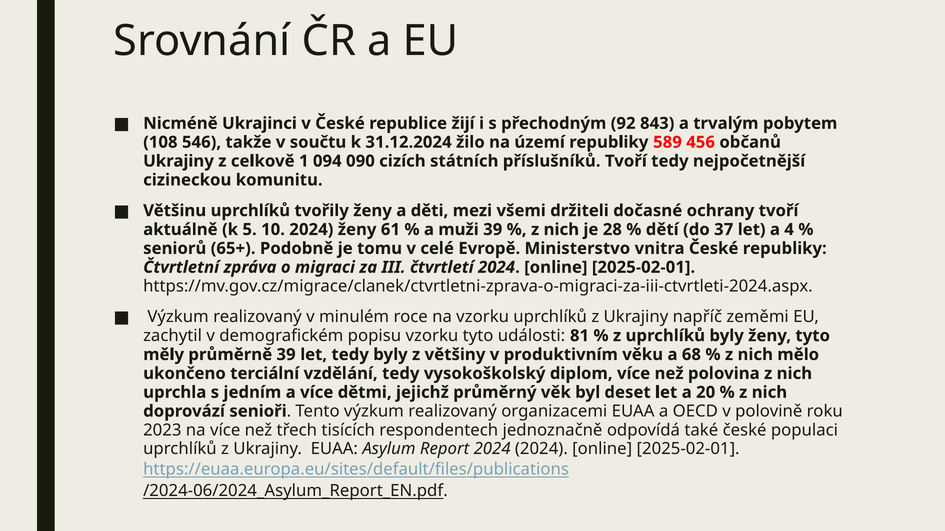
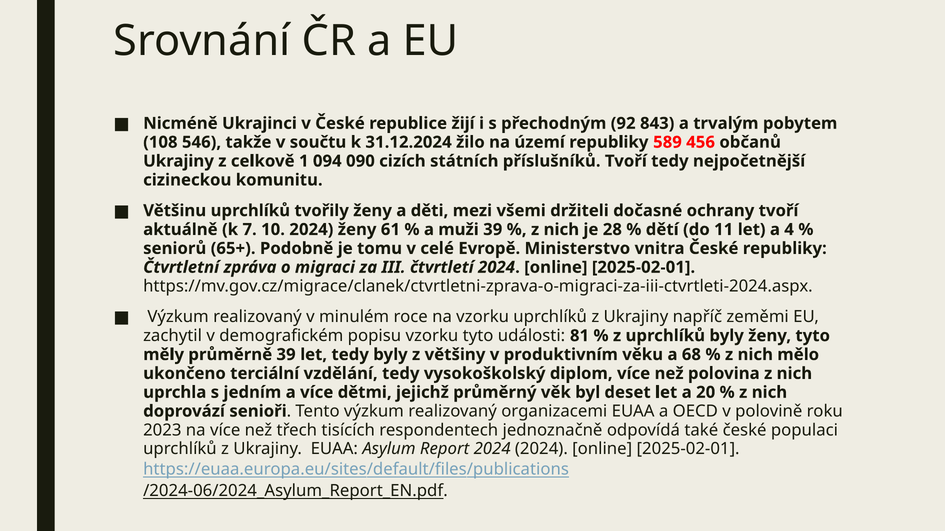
5: 5 -> 7
37: 37 -> 11
